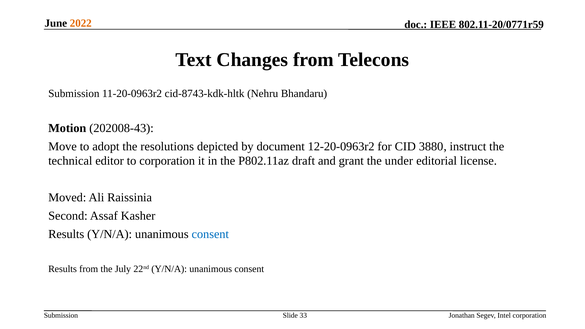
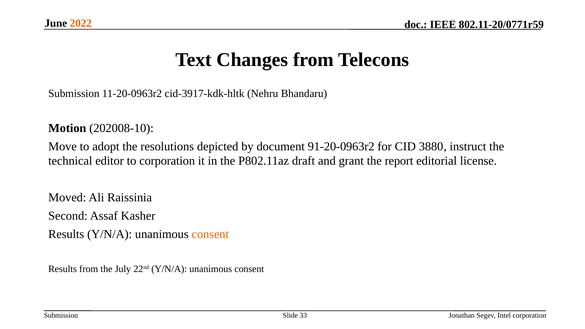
cid-8743-kdk-hltk: cid-8743-kdk-hltk -> cid-3917-kdk-hltk
202008-43: 202008-43 -> 202008-10
12-20-0963r2: 12-20-0963r2 -> 91-20-0963r2
under: under -> report
consent at (210, 234) colour: blue -> orange
